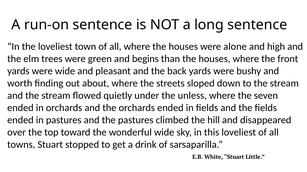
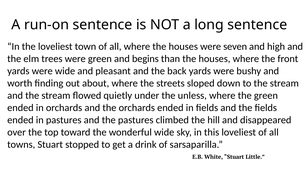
alone: alone -> seven
the seven: seven -> green
